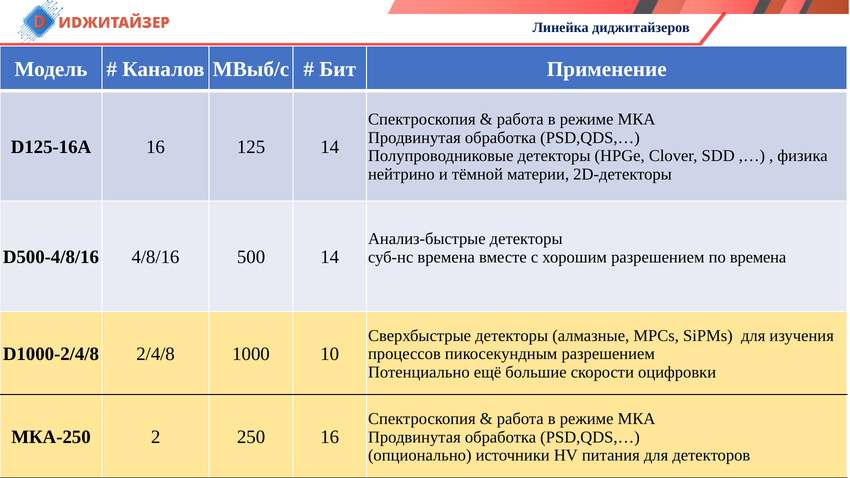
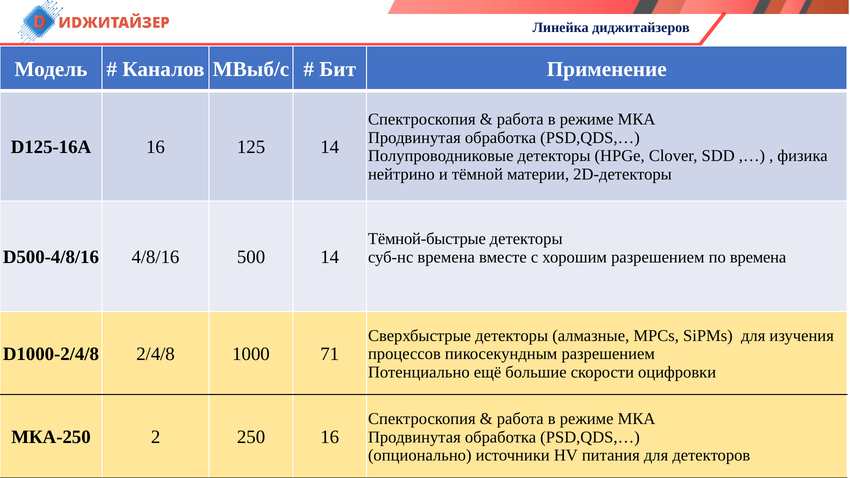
Анализ-быстрые: Анализ-быстрые -> Тёмной-быстрые
10: 10 -> 71
